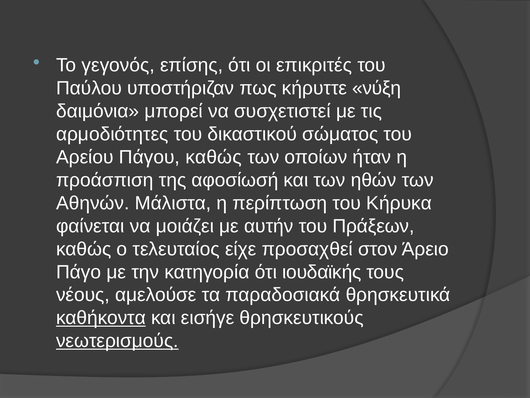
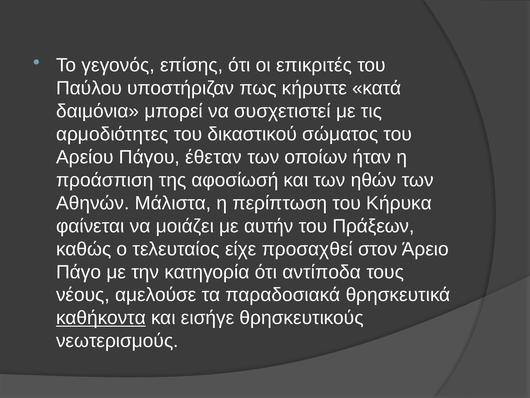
νύξη: νύξη -> κατά
Πάγου καθώς: καθώς -> έθεταν
ιουδαϊκής: ιουδαϊκής -> αντίποδα
νεωτερισμούς underline: present -> none
